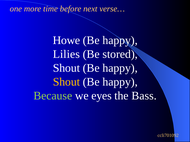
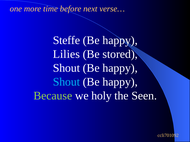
Howe: Howe -> Steffe
Shout at (66, 82) colour: yellow -> light blue
eyes: eyes -> holy
Bass: Bass -> Seen
